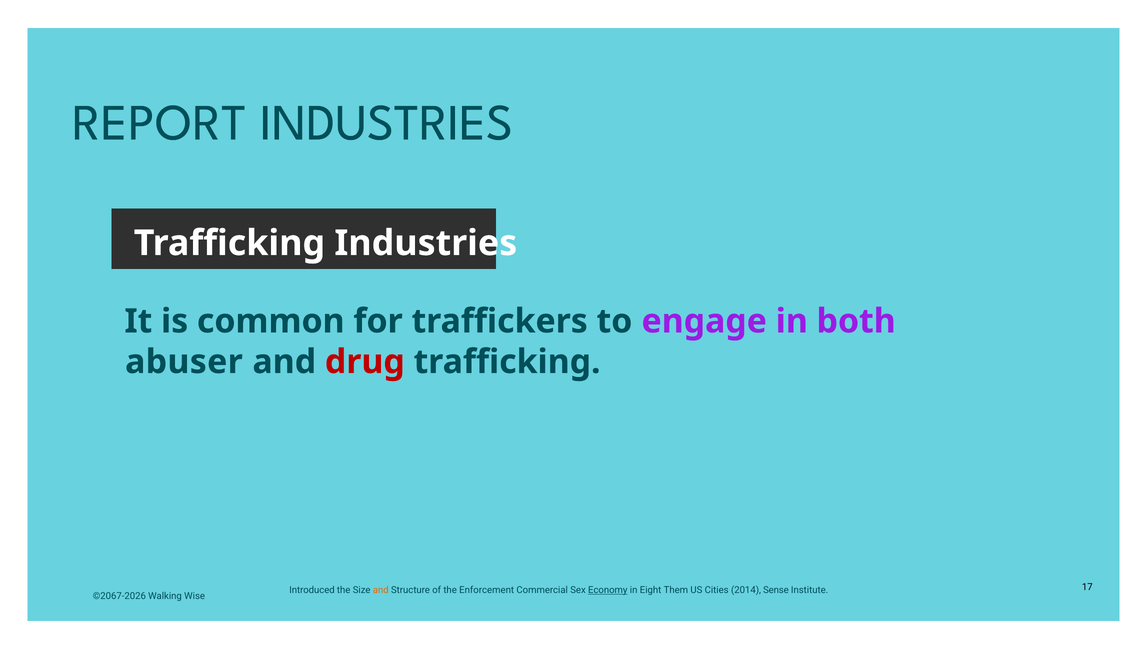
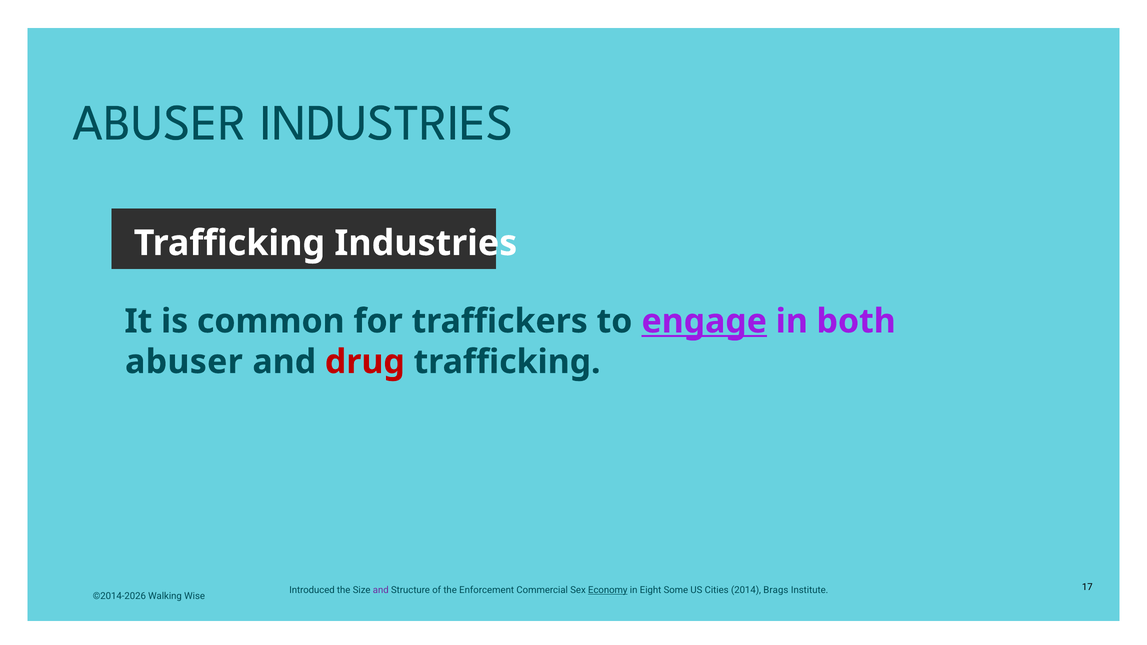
REPORT at (159, 123): REPORT -> ABUSER
engage underline: none -> present
and at (381, 590) colour: orange -> purple
Them: Them -> Some
Sense: Sense -> Brags
©2067-2026: ©2067-2026 -> ©2014-2026
